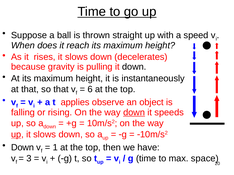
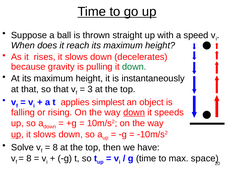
down at (134, 67) colour: black -> green
6: 6 -> 3
observe: observe -> simplest
Down at (23, 148): Down -> Solve
1 at (55, 148): 1 -> 8
3 at (29, 159): 3 -> 8
